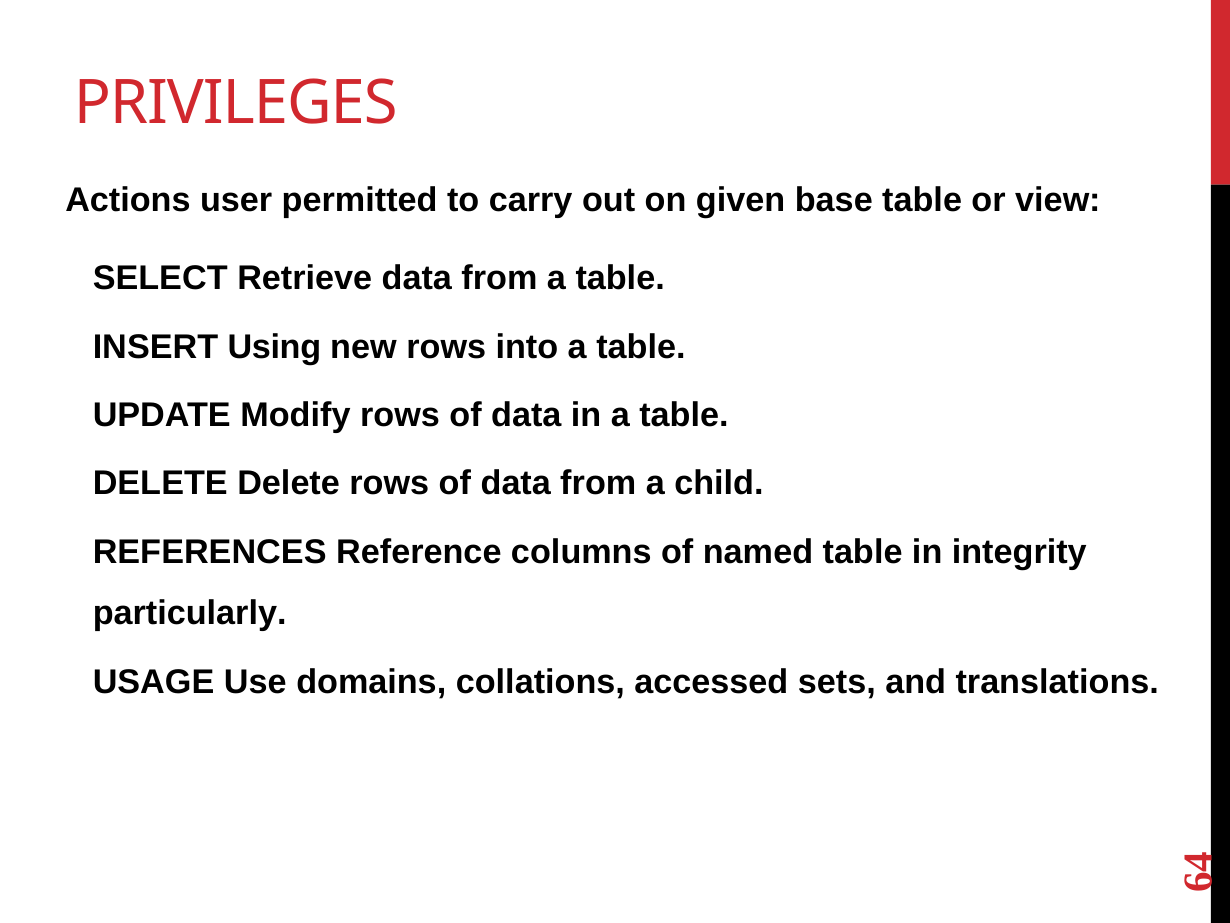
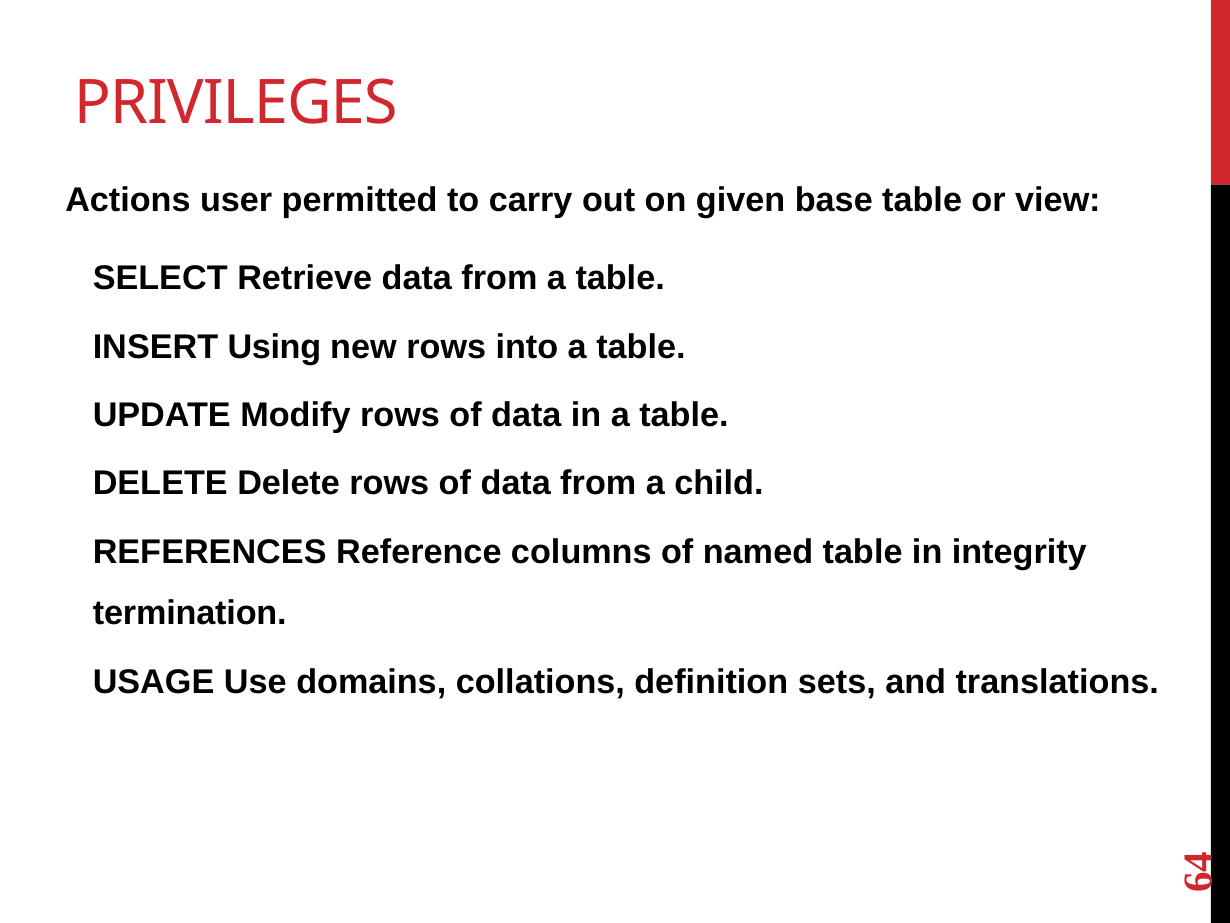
particularly: particularly -> termination
accessed: accessed -> definition
